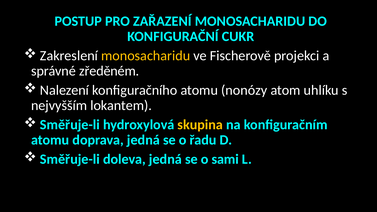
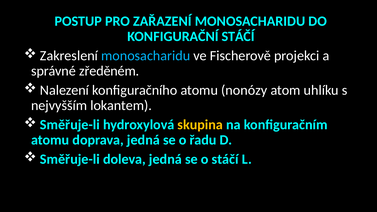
KONFIGURAČNÍ CUKR: CUKR -> STÁČÍ
monosacharidu at (146, 56) colour: yellow -> light blue
o sami: sami -> stáčí
